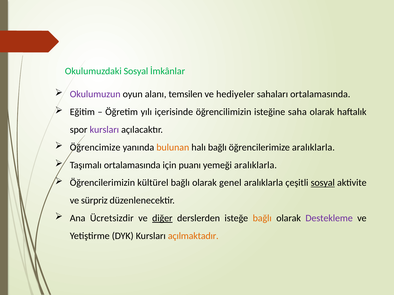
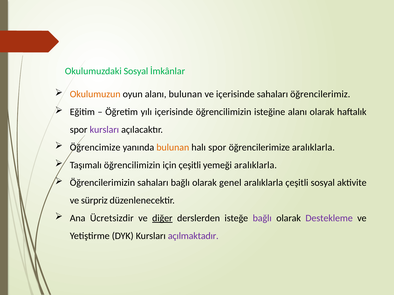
Okulumuzun colour: purple -> orange
alanı temsilen: temsilen -> bulunan
ve hediyeler: hediyeler -> içerisinde
sahaları ortalamasında: ortalamasında -> öğrencilerimiz
isteğine saha: saha -> alanı
halı bağlı: bağlı -> spor
Taşımalı ortalamasında: ortalamasında -> öğrencilimizin
için puanı: puanı -> çeşitli
Öğrencilerimizin kültürel: kültürel -> sahaları
sosyal at (323, 183) underline: present -> none
bağlı at (262, 218) colour: orange -> purple
açılmaktadır colour: orange -> purple
